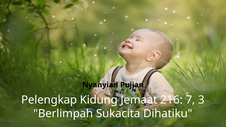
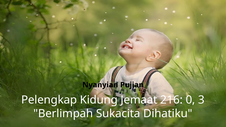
7: 7 -> 0
